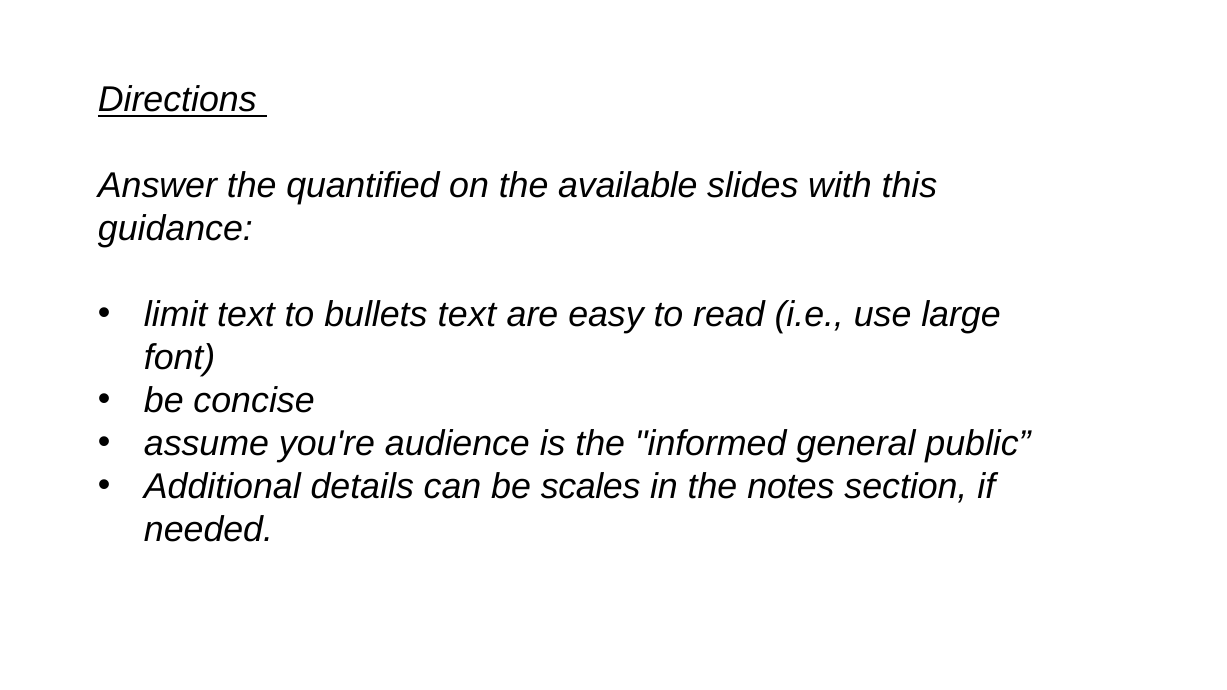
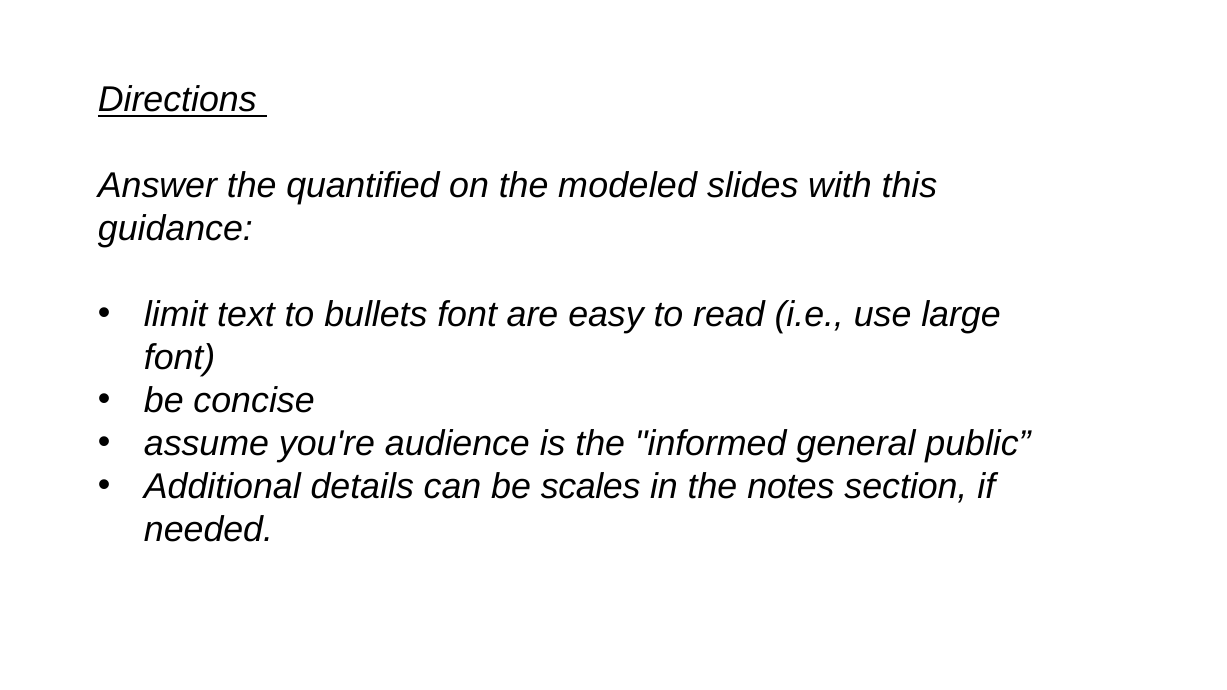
available: available -> modeled
bullets text: text -> font
